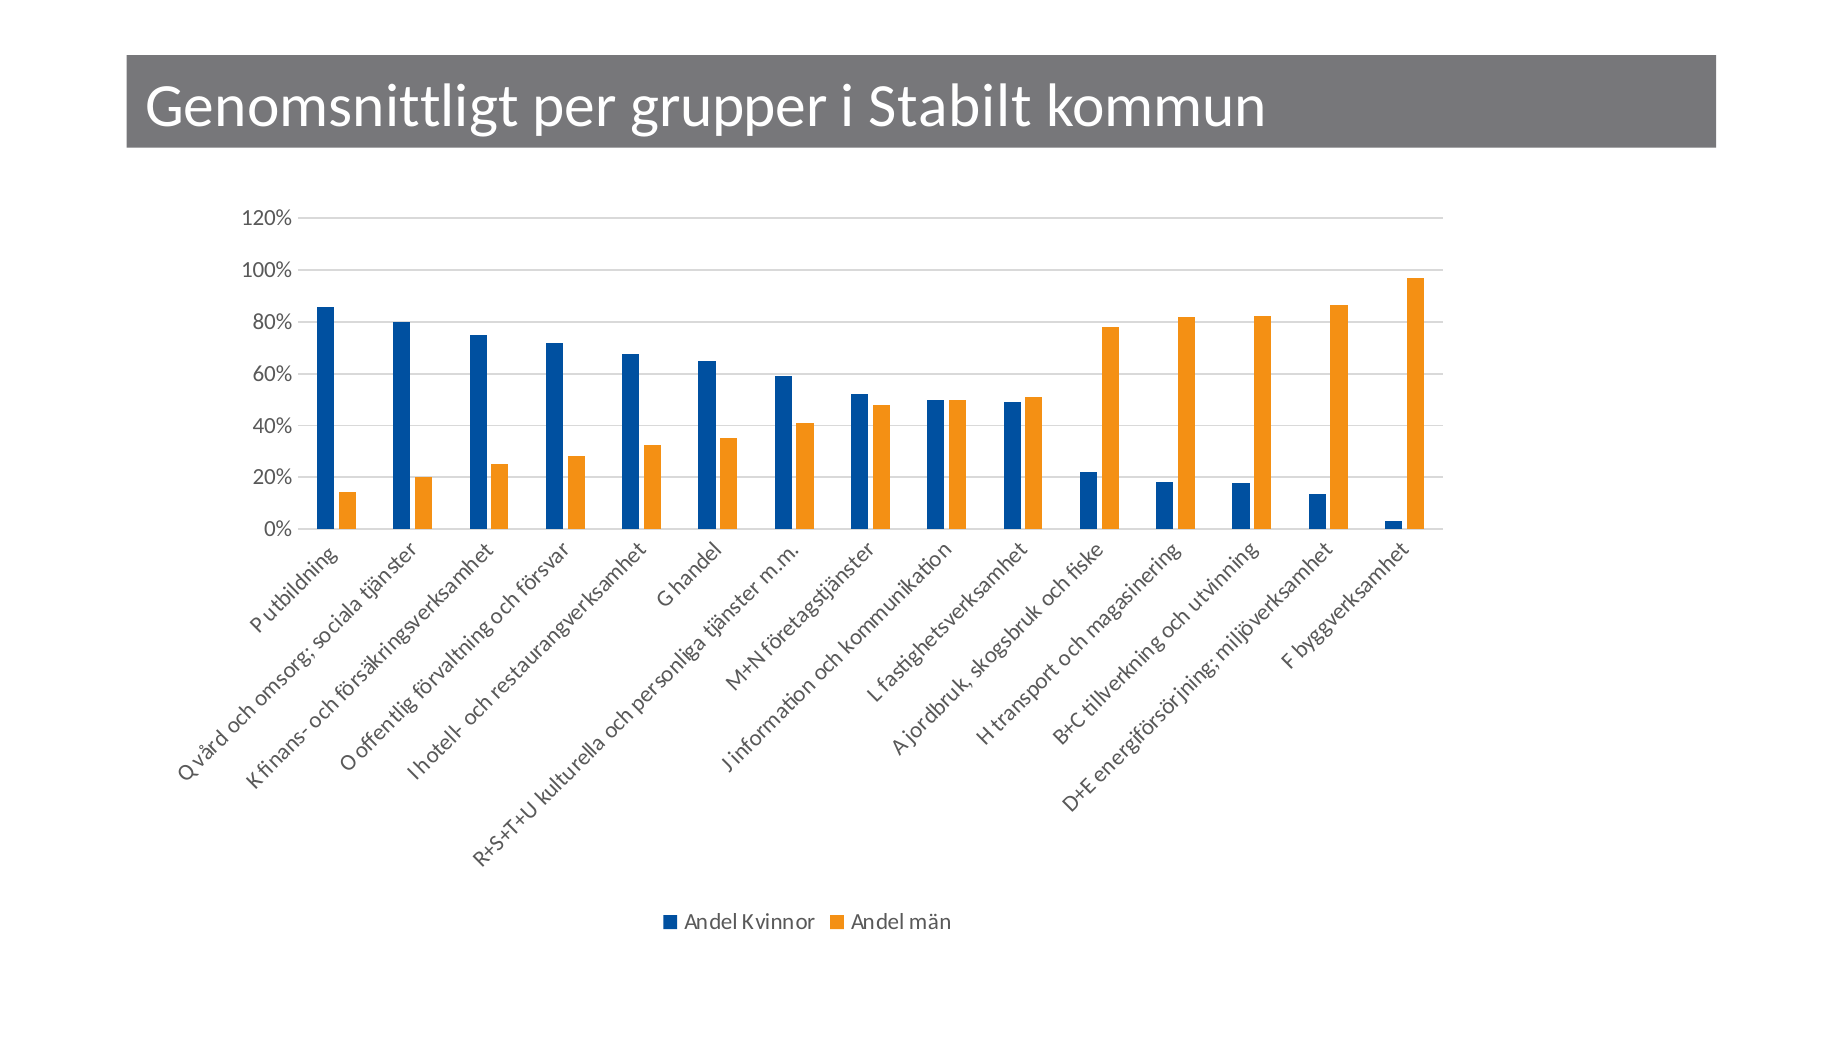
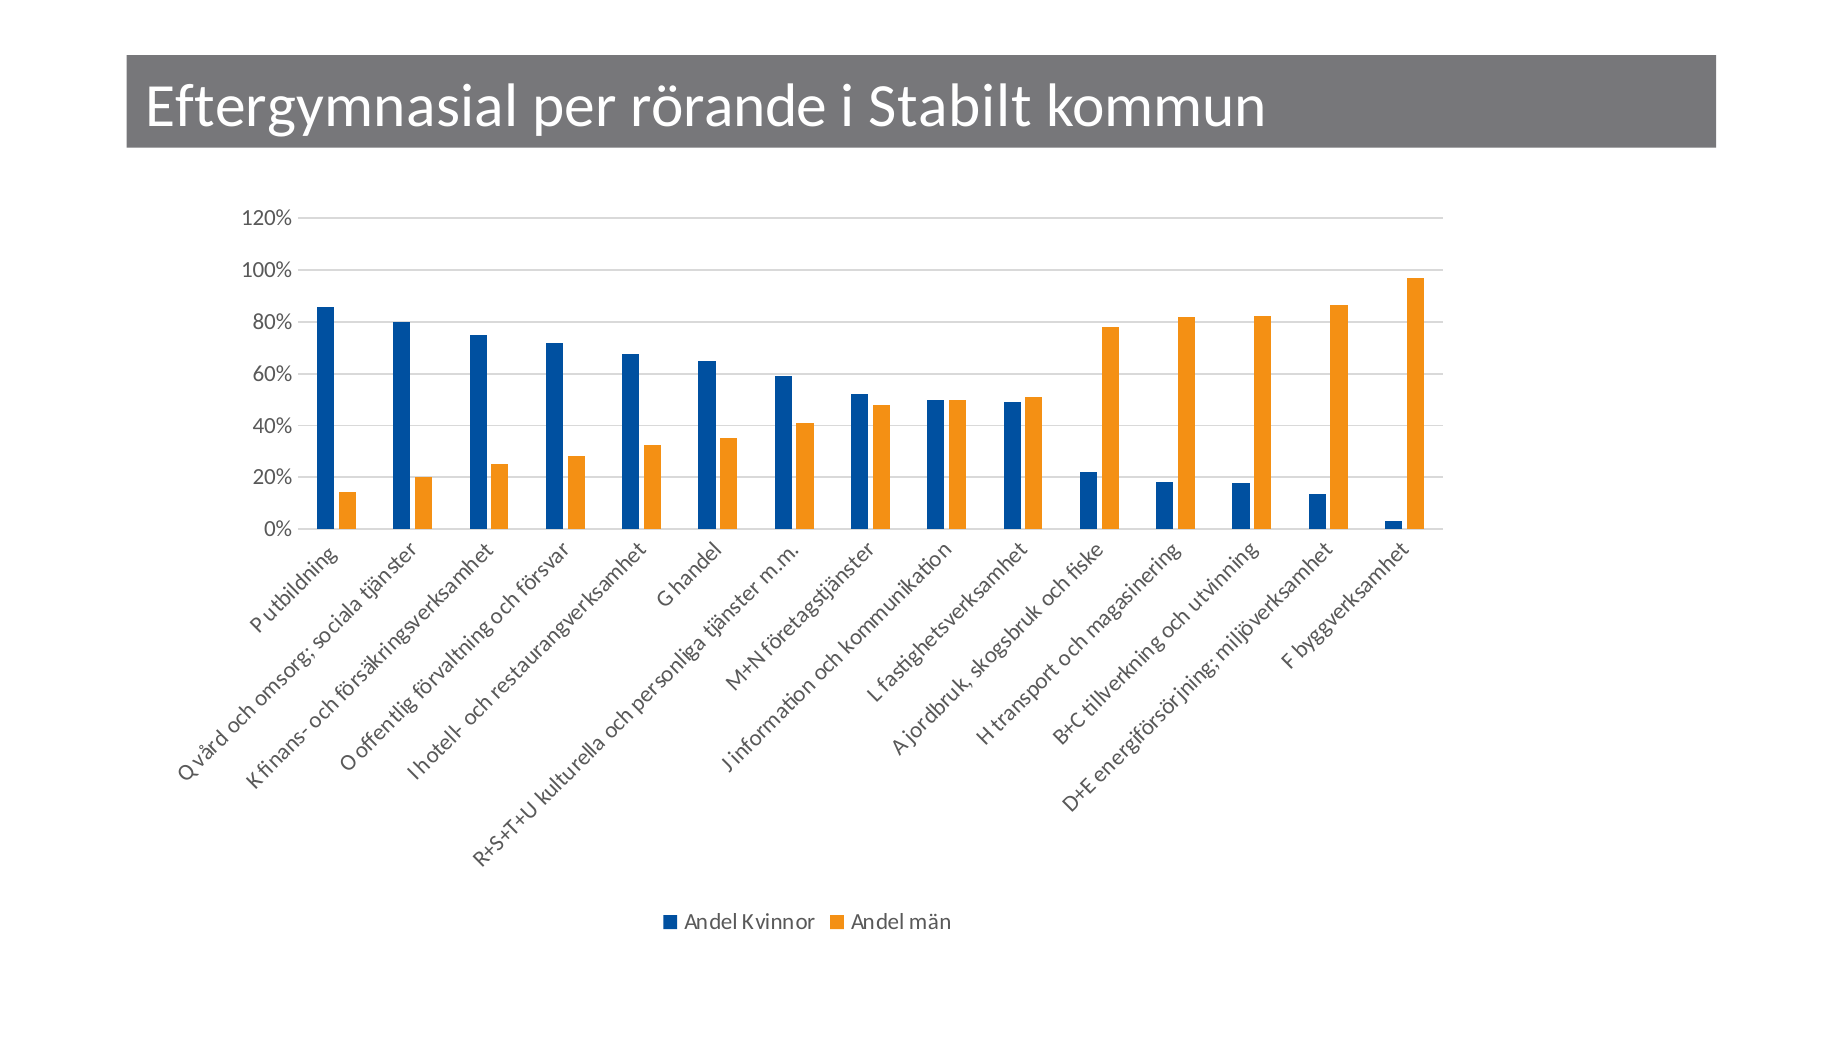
Genomsnittligt: Genomsnittligt -> Eftergymnasial
grupper: grupper -> rörande
